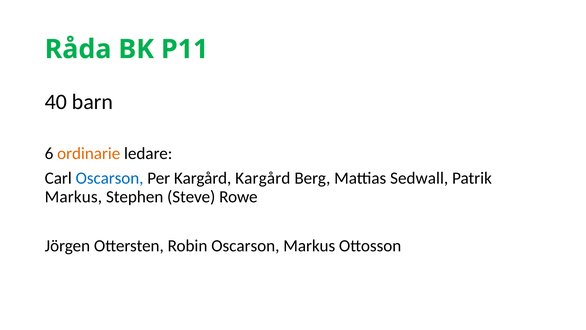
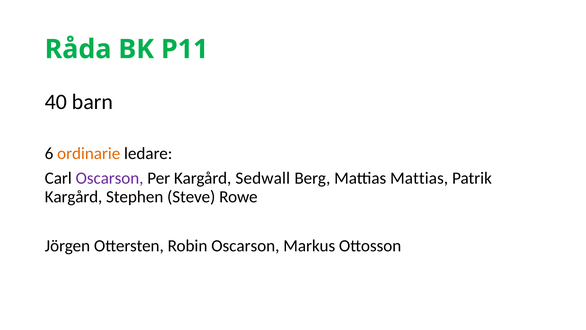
Oscarson at (110, 178) colour: blue -> purple
Kargård Kargård: Kargård -> Sedwall
Mattias Sedwall: Sedwall -> Mattias
Markus at (73, 197): Markus -> Kargård
